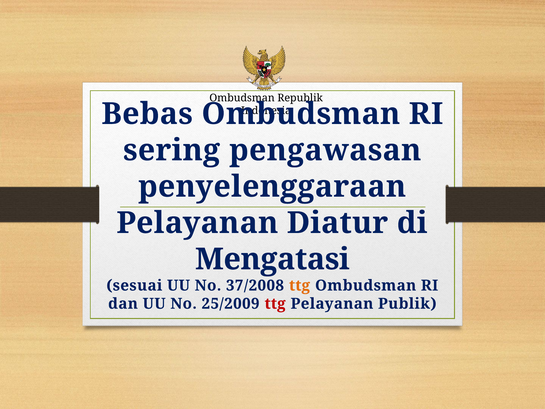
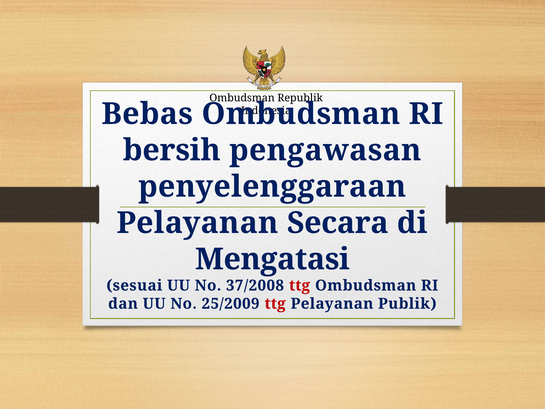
sering: sering -> bersih
Diatur: Diatur -> Secara
ttg at (300, 285) colour: orange -> red
